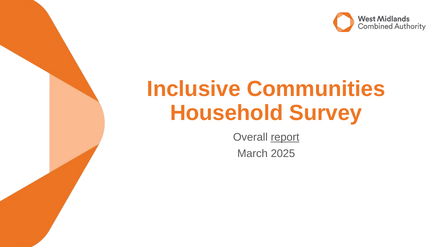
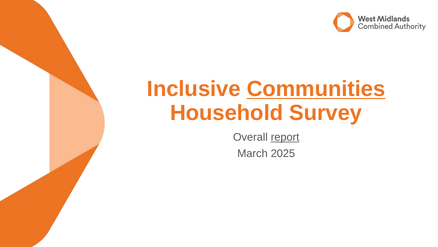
Communities underline: none -> present
